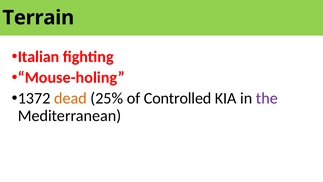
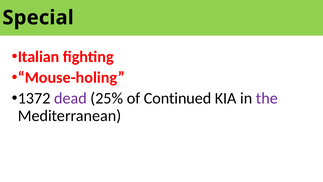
Terrain: Terrain -> Special
dead colour: orange -> purple
Controlled: Controlled -> Continued
